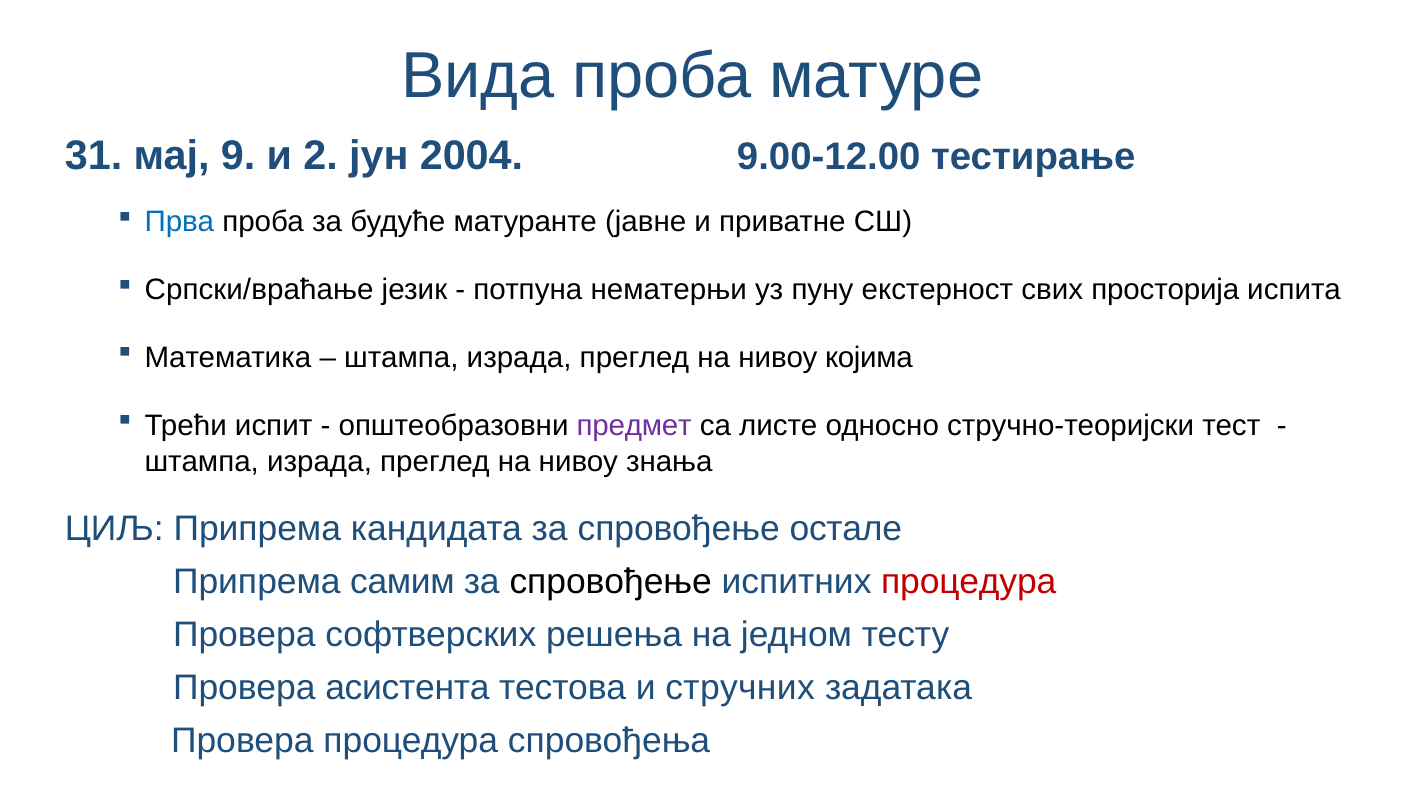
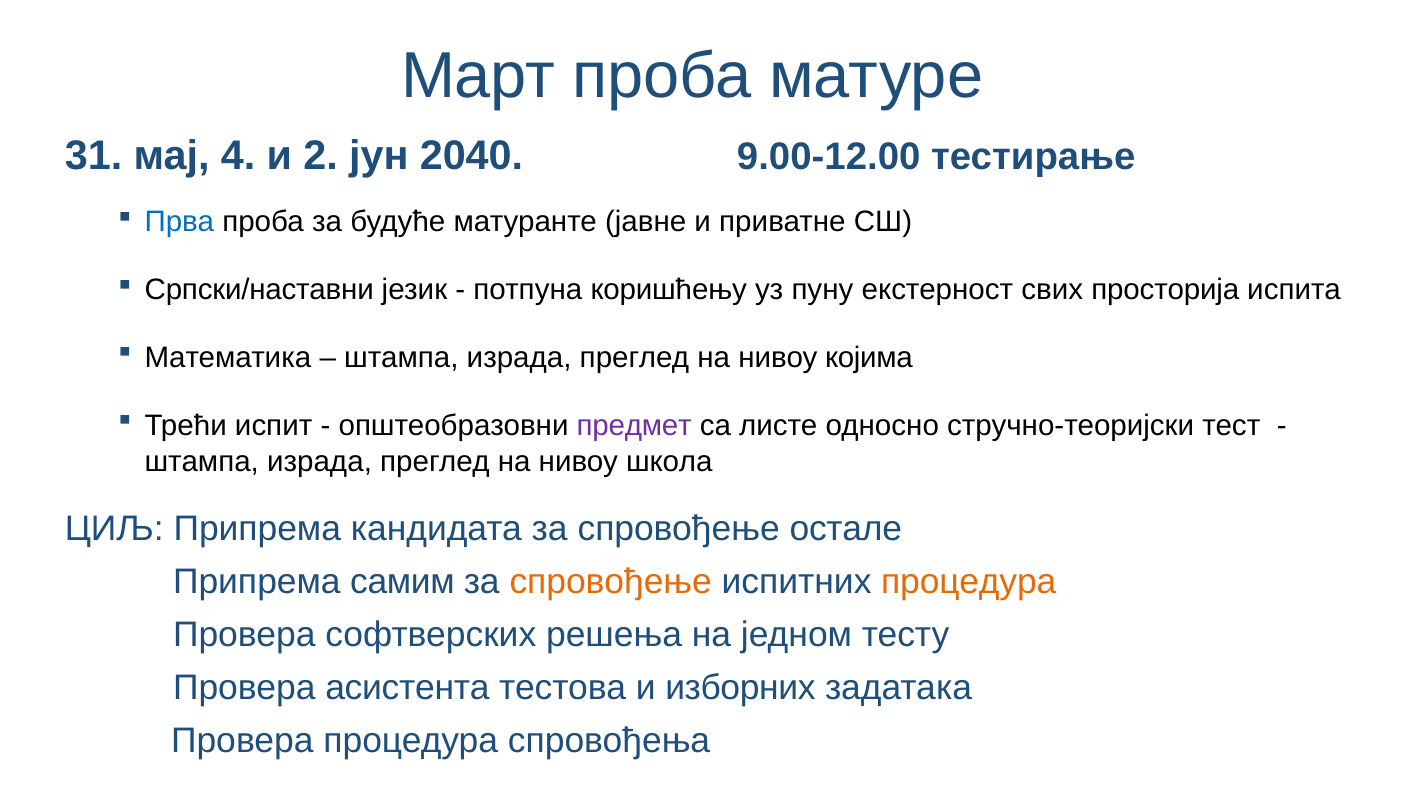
Вида: Вида -> Март
9: 9 -> 4
2004: 2004 -> 2040
Српски/враћање: Српски/враћање -> Српски/наставни
нематерњи: нематерњи -> коришћењу
знања: знања -> школа
спровођење at (611, 581) colour: black -> orange
процедура at (969, 581) colour: red -> orange
стручних: стручних -> изборних
